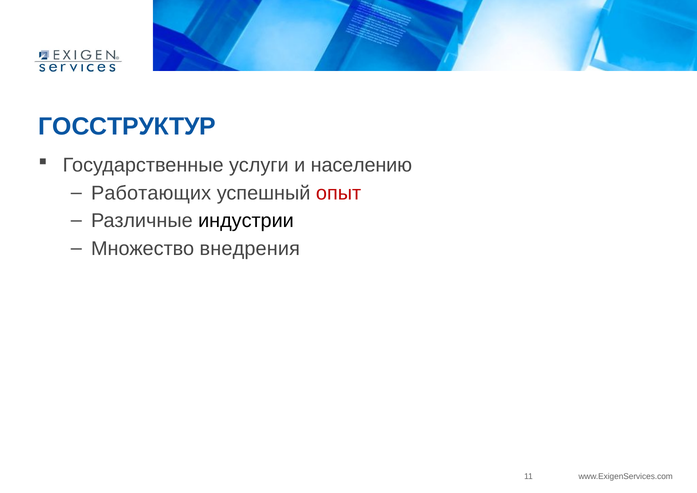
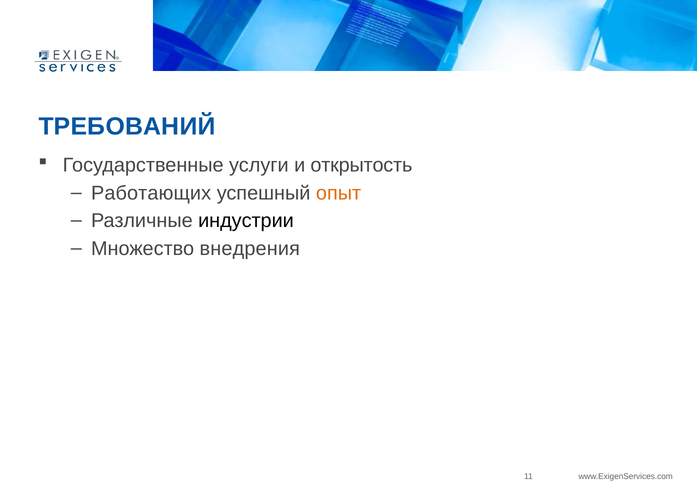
ГОССТРУКТУР: ГОССТРУКТУР -> ТРЕБОВАНИЙ
населению: населению -> открытость
опыт colour: red -> orange
